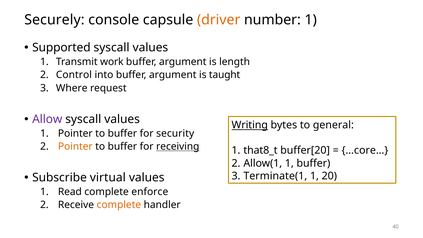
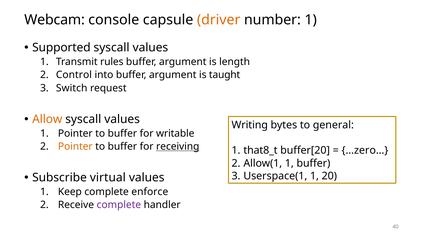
Securely: Securely -> Webcam
work: work -> rules
Where: Where -> Switch
Allow colour: purple -> orange
Writing underline: present -> none
security: security -> writable
…core…: …core… -> …zero…
Terminate(1: Terminate(1 -> Userspace(1
Read: Read -> Keep
complete at (119, 205) colour: orange -> purple
